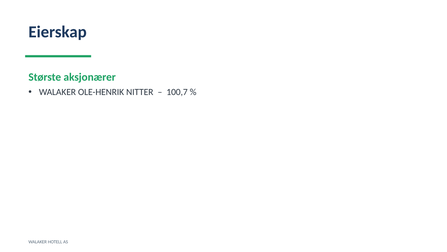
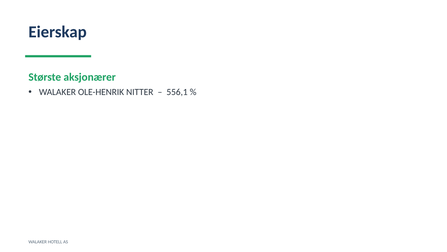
100,7: 100,7 -> 556,1
